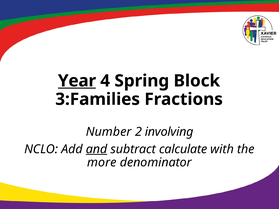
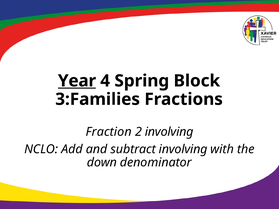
Number: Number -> Fraction
and underline: present -> none
subtract calculate: calculate -> involving
more: more -> down
